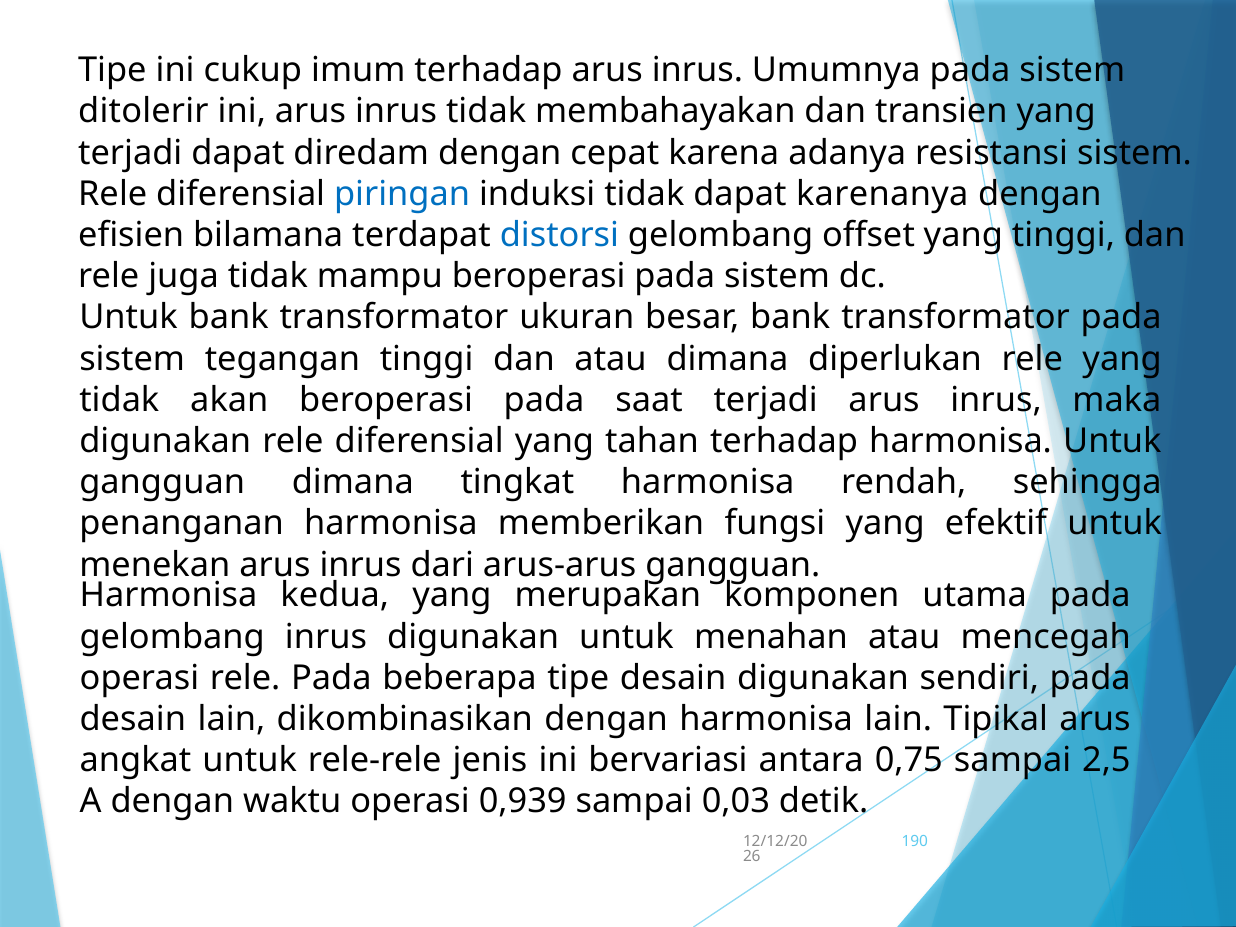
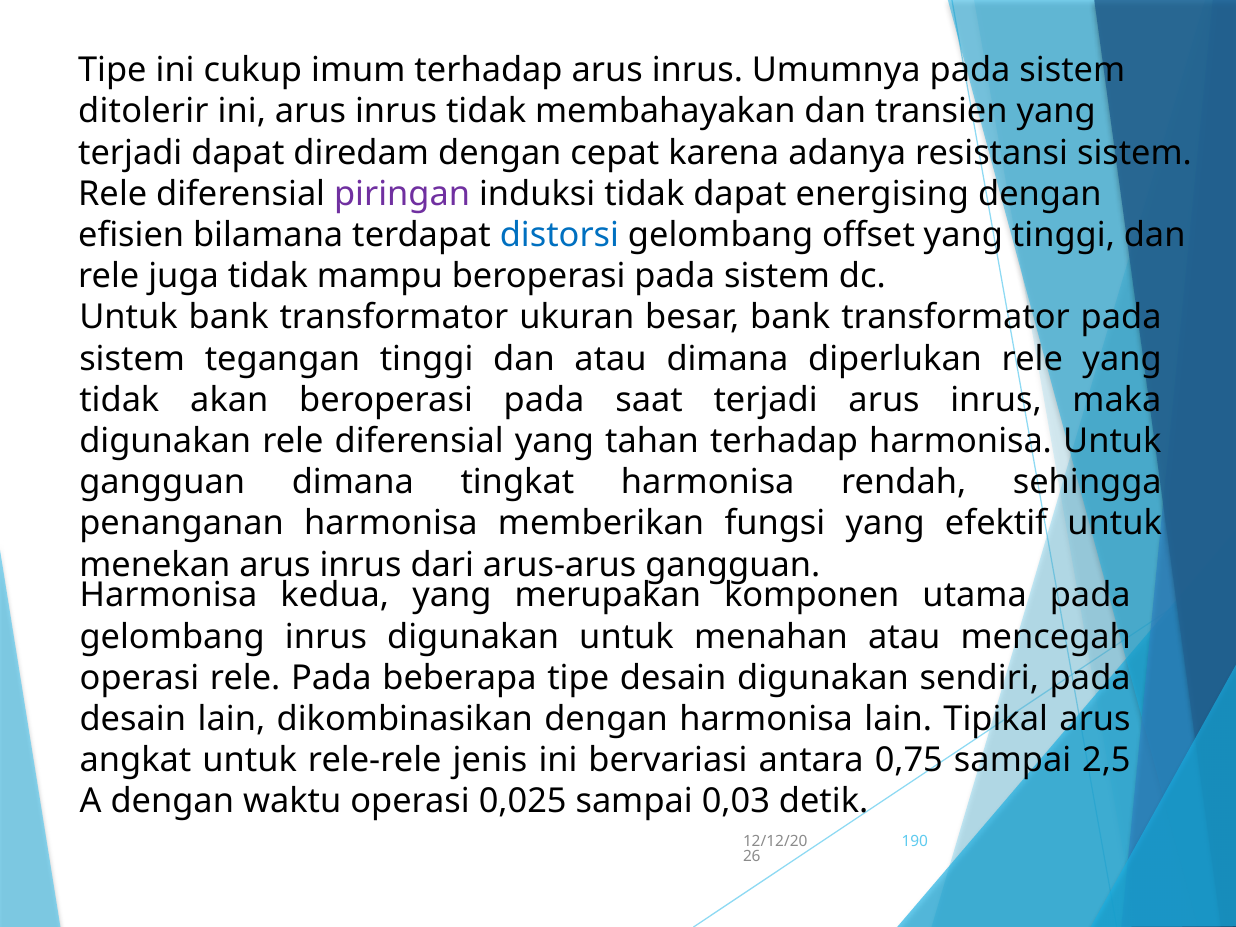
piringan colour: blue -> purple
karenanya: karenanya -> energising
0,939: 0,939 -> 0,025
